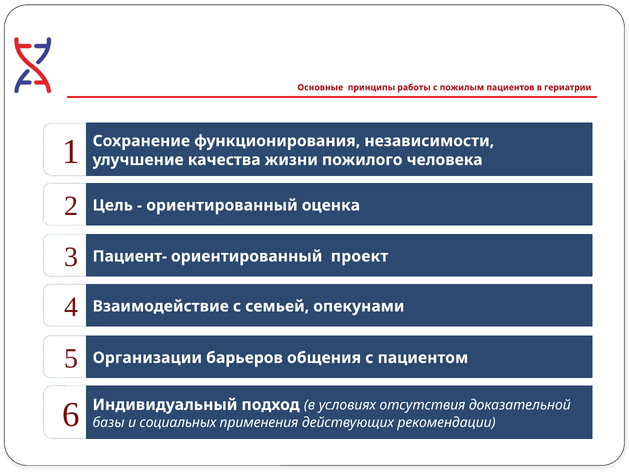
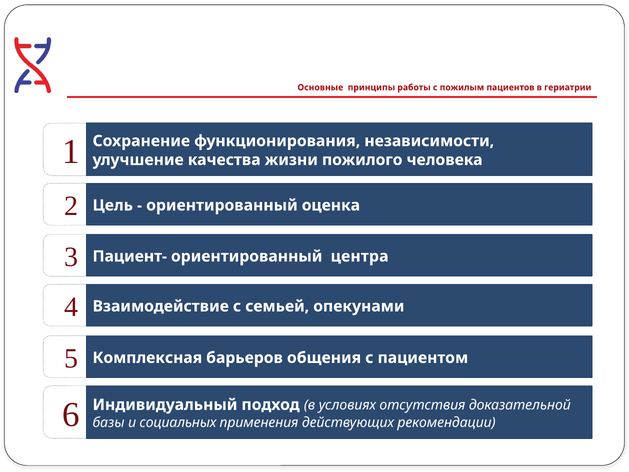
проект: проект -> центра
Организации: Организации -> Комплексная
